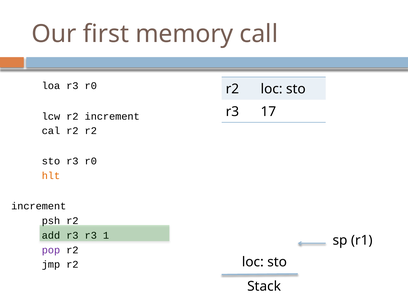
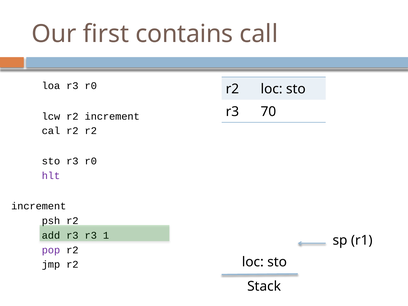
memory: memory -> contains
17: 17 -> 70
hlt colour: orange -> purple
